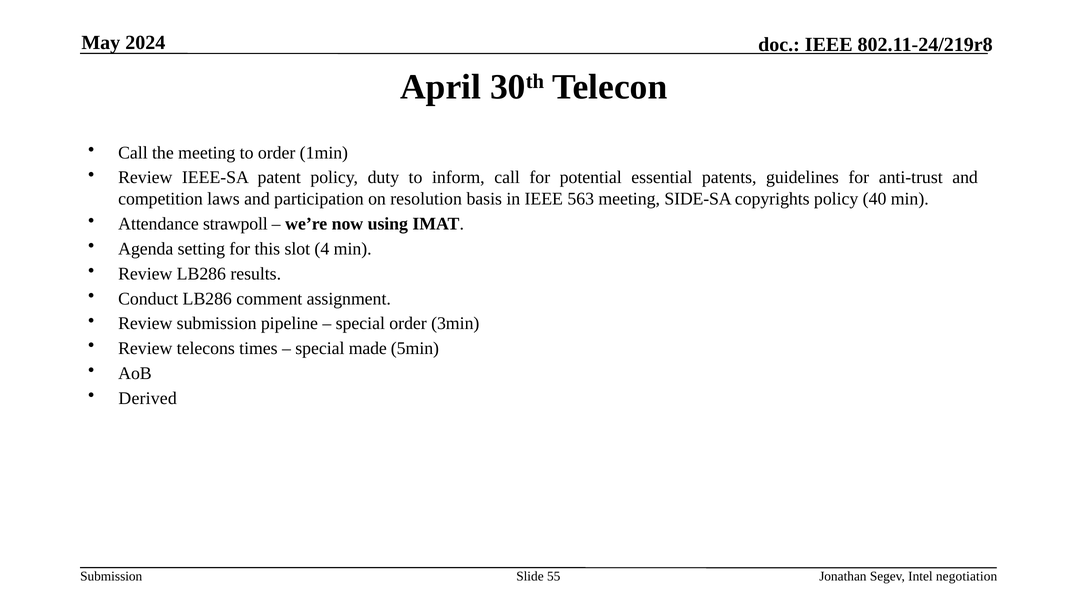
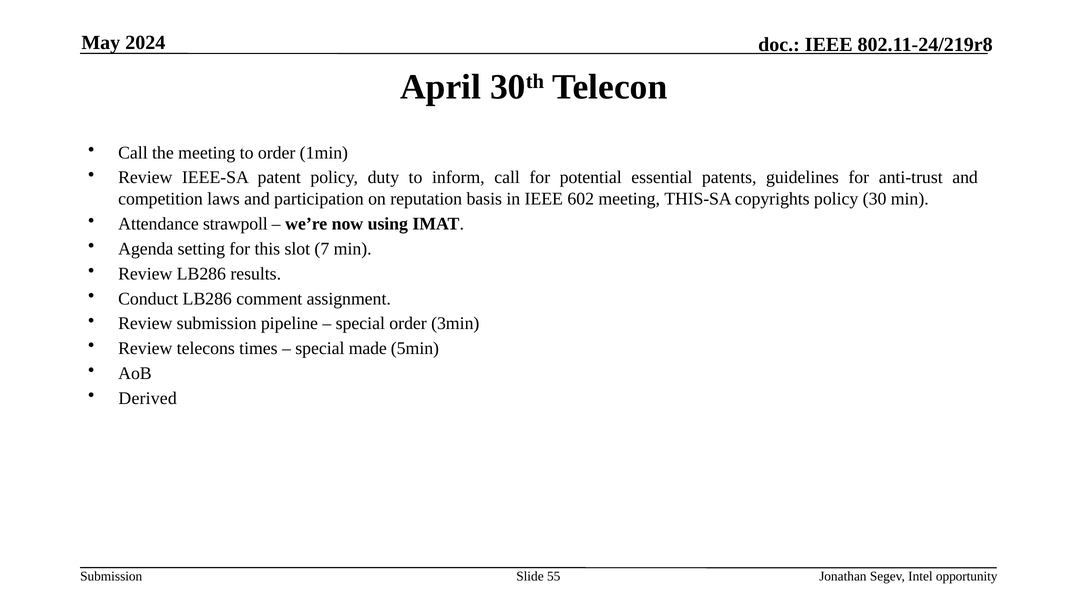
resolution: resolution -> reputation
563: 563 -> 602
SIDE-SA: SIDE-SA -> THIS-SA
40: 40 -> 30
4: 4 -> 7
negotiation: negotiation -> opportunity
